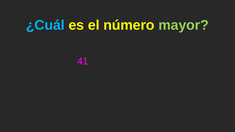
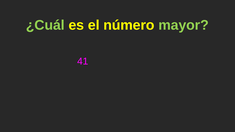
¿Cuál colour: light blue -> light green
